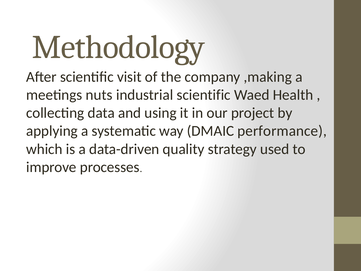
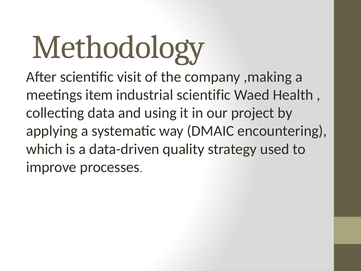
nuts: nuts -> item
performance: performance -> encountering
